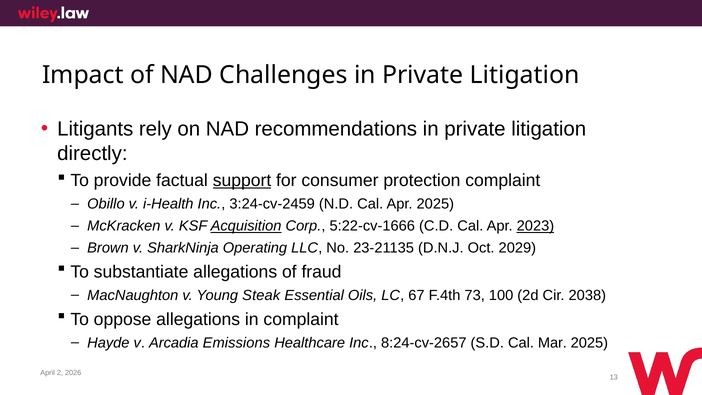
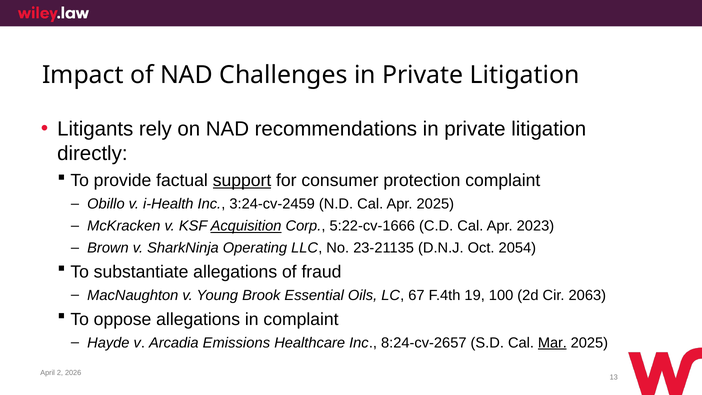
2023 underline: present -> none
2029: 2029 -> 2054
Steak: Steak -> Brook
73: 73 -> 19
2038: 2038 -> 2063
Mar underline: none -> present
